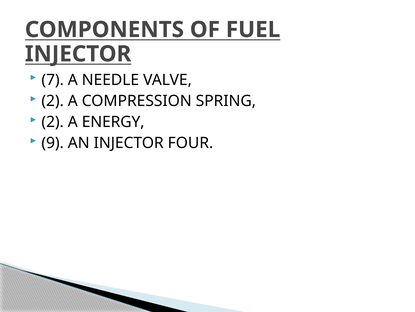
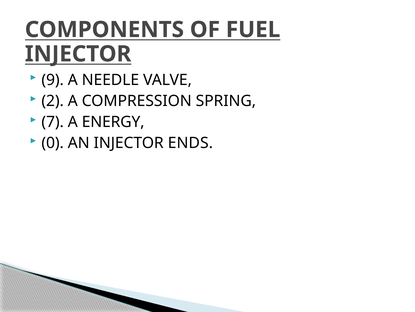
7: 7 -> 9
2 at (53, 122): 2 -> 7
9: 9 -> 0
FOUR: FOUR -> ENDS
